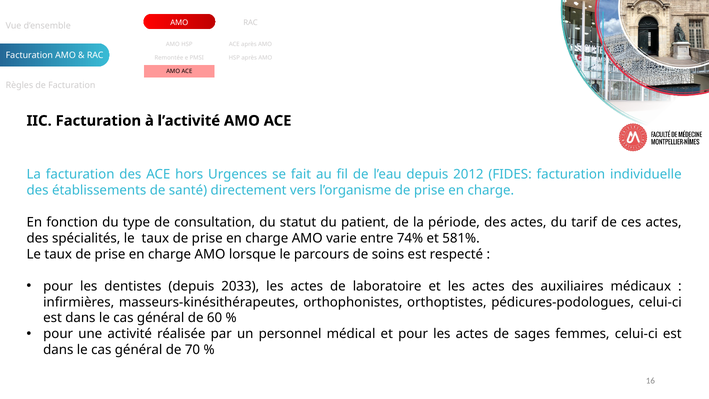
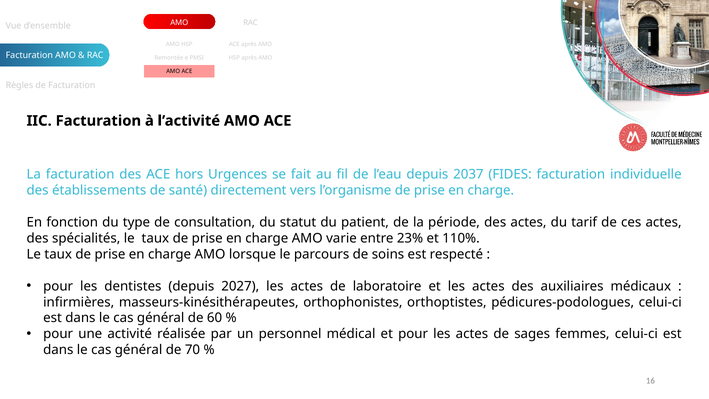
2012: 2012 -> 2037
74%: 74% -> 23%
581%: 581% -> 110%
2033: 2033 -> 2027
